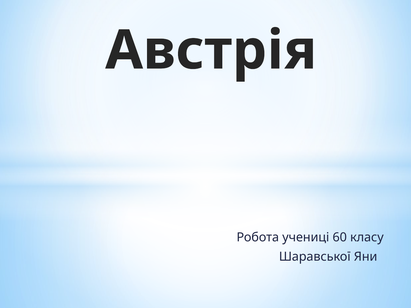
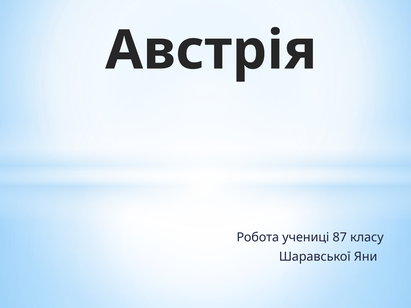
60: 60 -> 87
